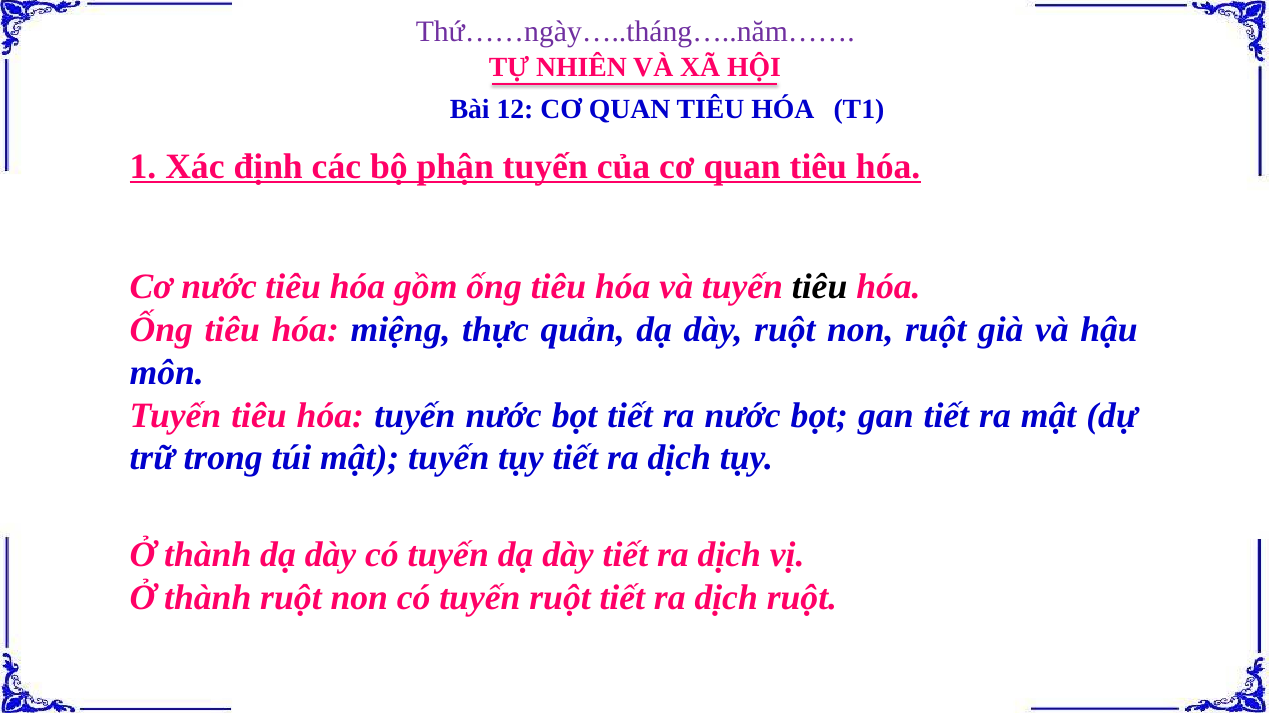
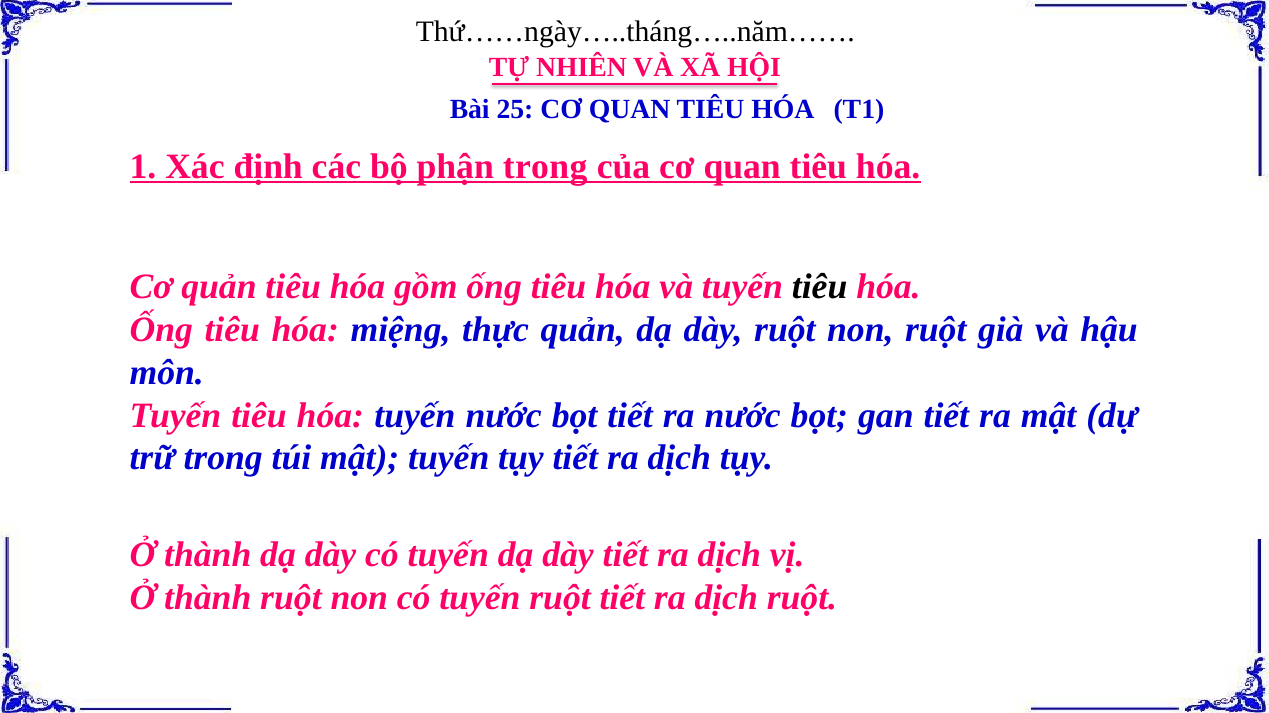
Thứ……ngày…..tháng…..năm…… colour: purple -> black
12: 12 -> 25
phận tuyến: tuyến -> trong
Cơ nước: nước -> quản
